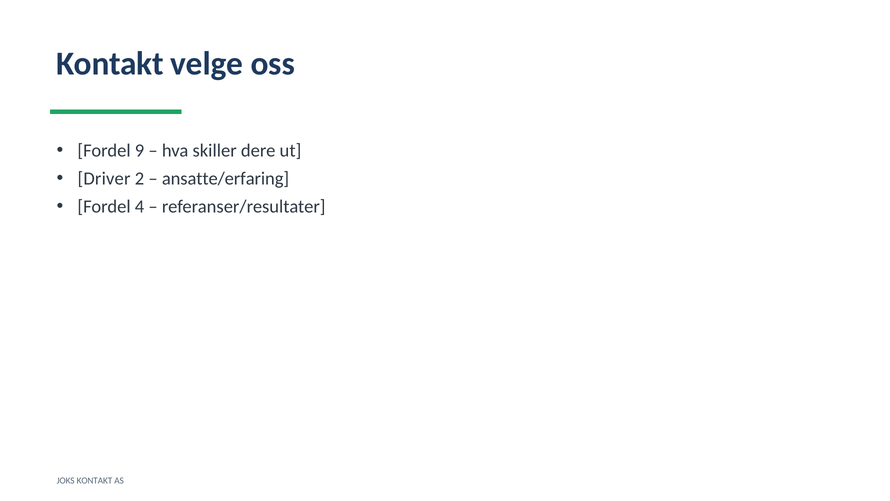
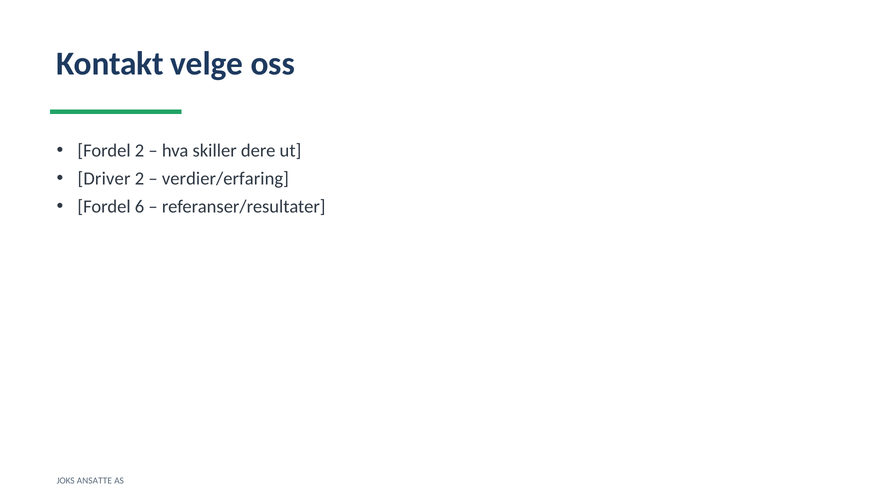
Fordel 9: 9 -> 2
ansatte/erfaring: ansatte/erfaring -> verdier/erfaring
4: 4 -> 6
JOKS KONTAKT: KONTAKT -> ANSATTE
